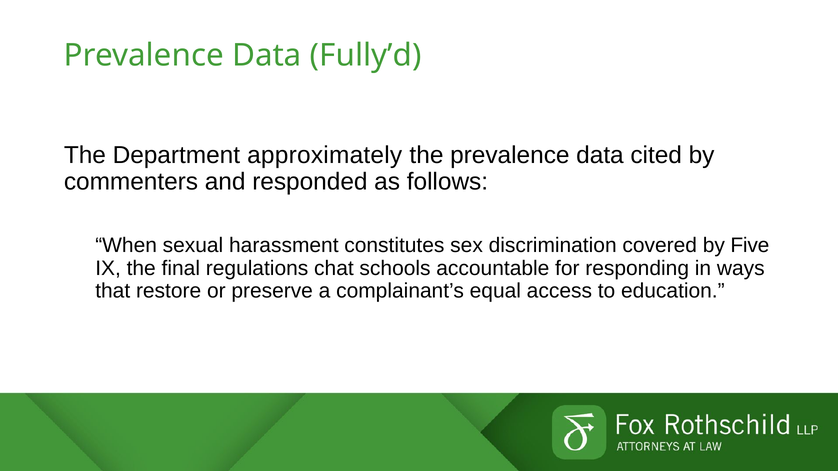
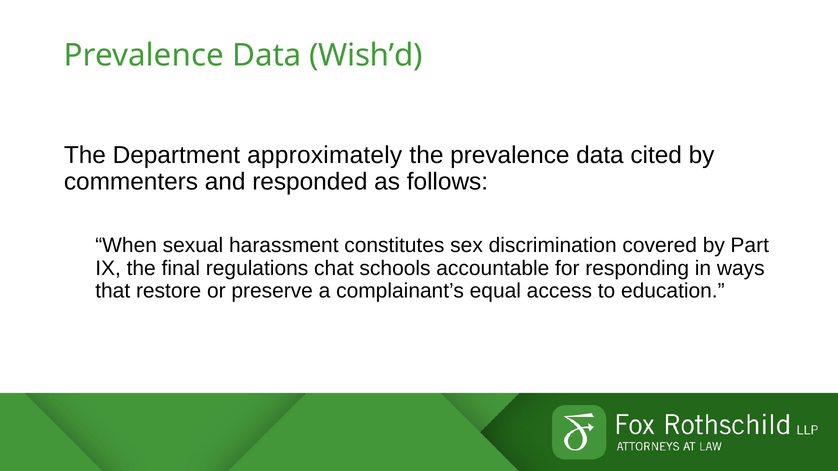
Fully’d: Fully’d -> Wish’d
Five: Five -> Part
